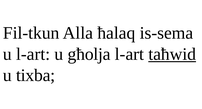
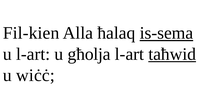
Fil-tkun: Fil-tkun -> Fil-kien
is-sema underline: none -> present
tixba: tixba -> wiċċ
